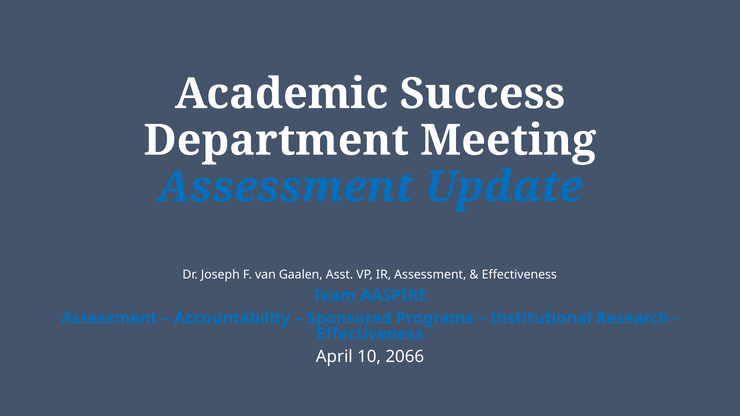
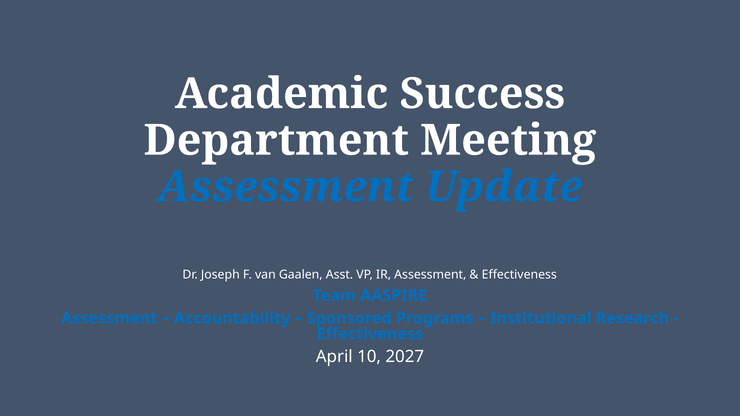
2066: 2066 -> 2027
